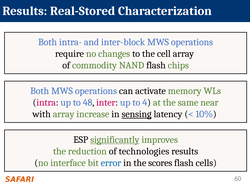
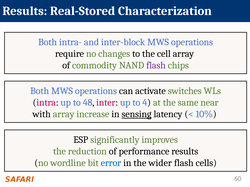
flash at (156, 65) colour: black -> purple
memory: memory -> switches
significantly underline: present -> none
technologies: technologies -> performance
interface: interface -> wordline
scores: scores -> wider
